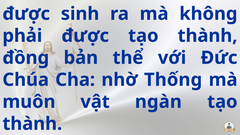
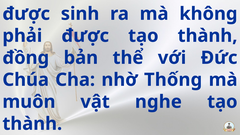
ngàn: ngàn -> nghe
